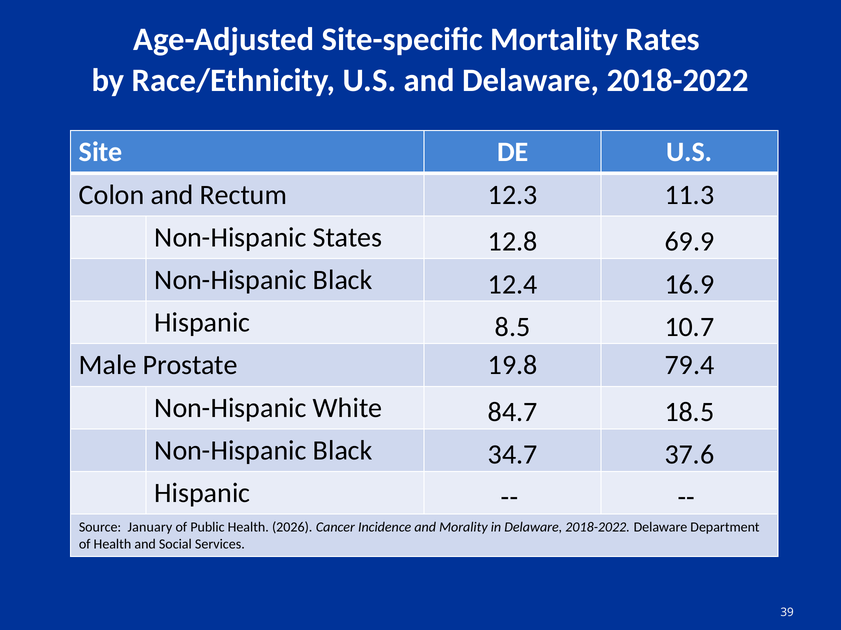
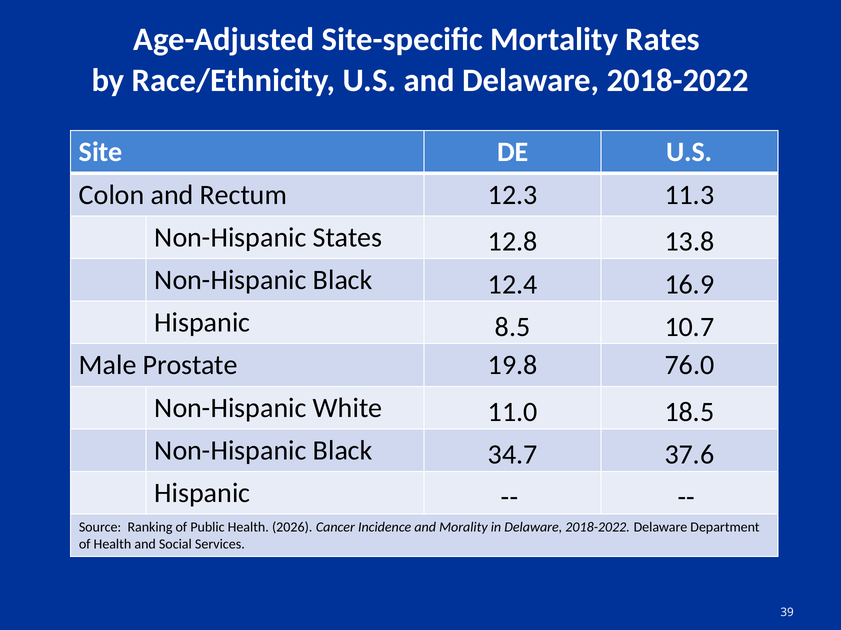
69.9: 69.9 -> 13.8
79.4: 79.4 -> 76.0
84.7: 84.7 -> 11.0
January: January -> Ranking
